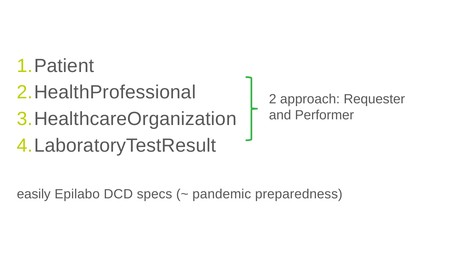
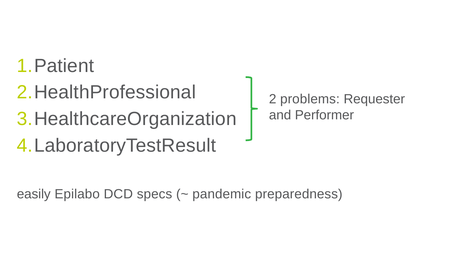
approach: approach -> problems
